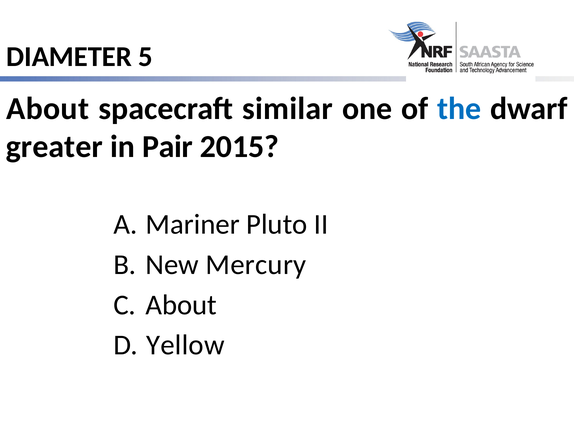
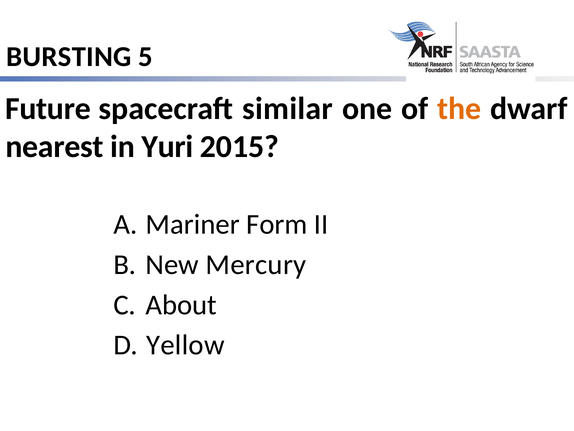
DIAMETER: DIAMETER -> BURSTING
About at (48, 108): About -> Future
the colour: blue -> orange
greater: greater -> nearest
Pair: Pair -> Yuri
Pluto: Pluto -> Form
